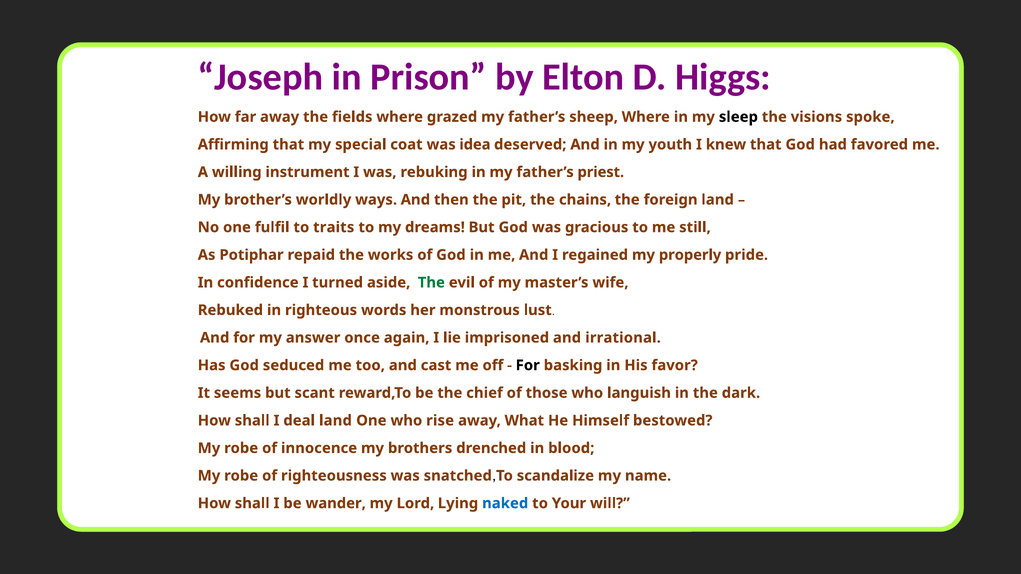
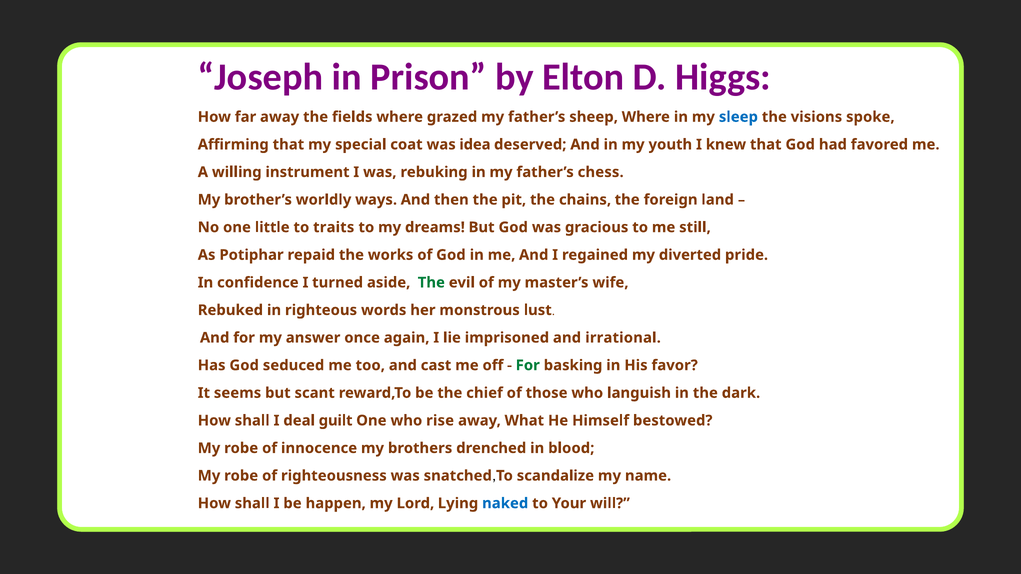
sleep colour: black -> blue
priest: priest -> chess
fulfil: fulfil -> little
properly: properly -> diverted
For at (528, 366) colour: black -> green
deal land: land -> guilt
wander: wander -> happen
